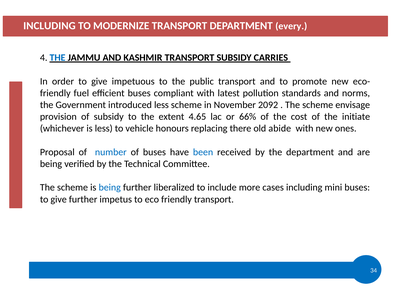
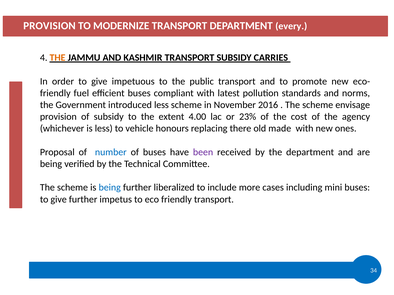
INCLUDING at (49, 26): INCLUDING -> PROVISION
THE at (58, 58) colour: blue -> orange
2092: 2092 -> 2016
4.65: 4.65 -> 4.00
66%: 66% -> 23%
initiate: initiate -> agency
abide: abide -> made
been colour: blue -> purple
